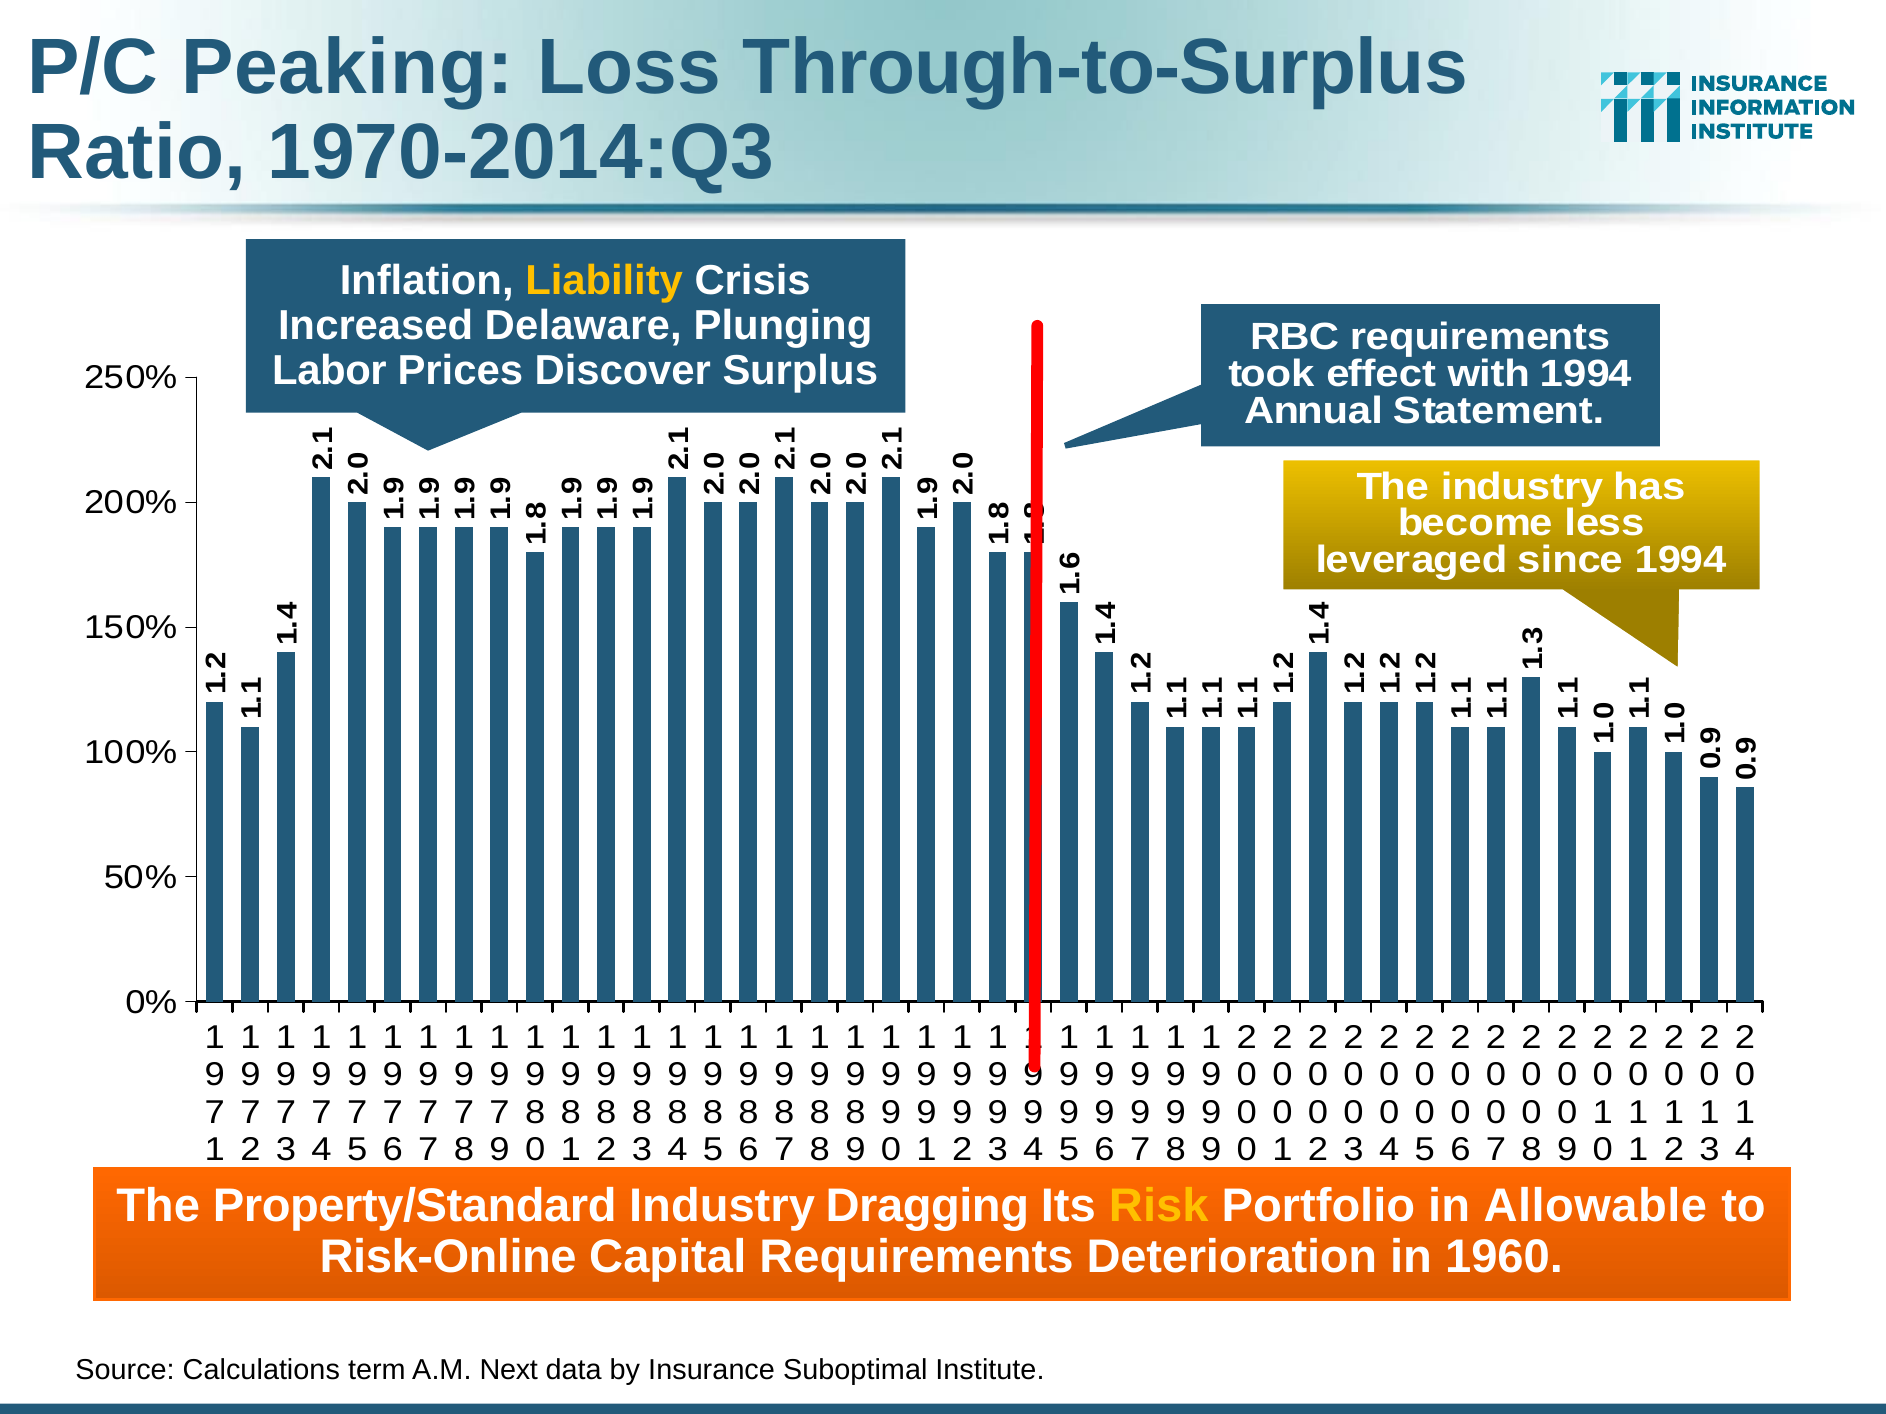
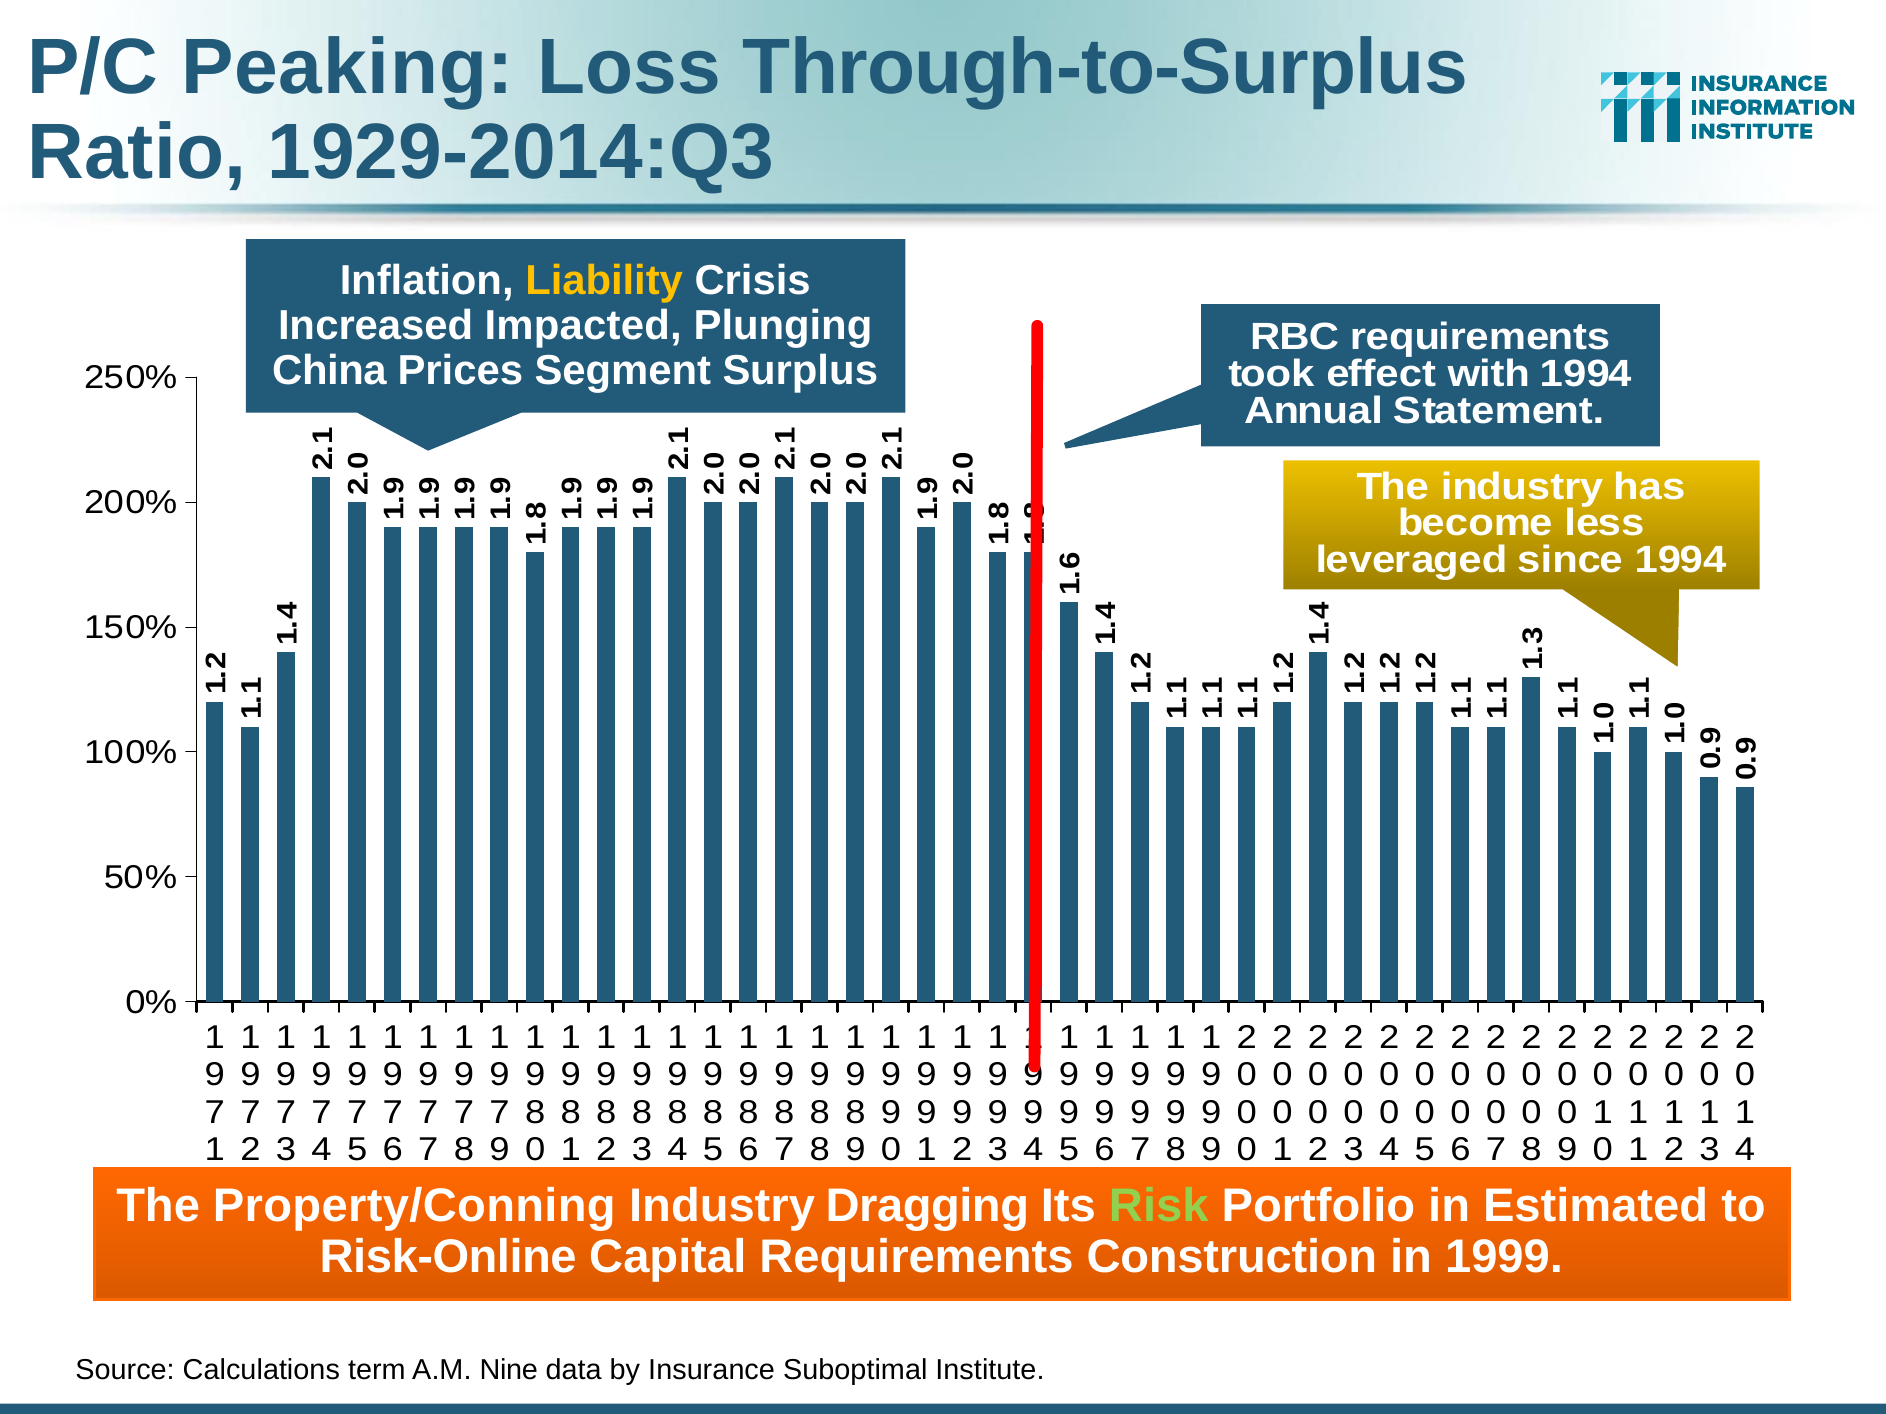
1970-2014:Q3: 1970-2014:Q3 -> 1929-2014:Q3
Delaware: Delaware -> Impacted
Labor: Labor -> China
Discover: Discover -> Segment
Property/Standard: Property/Standard -> Property/Conning
Risk colour: yellow -> light green
Allowable: Allowable -> Estimated
Deterioration: Deterioration -> Construction
1960: 1960 -> 1999
Next: Next -> Nine
